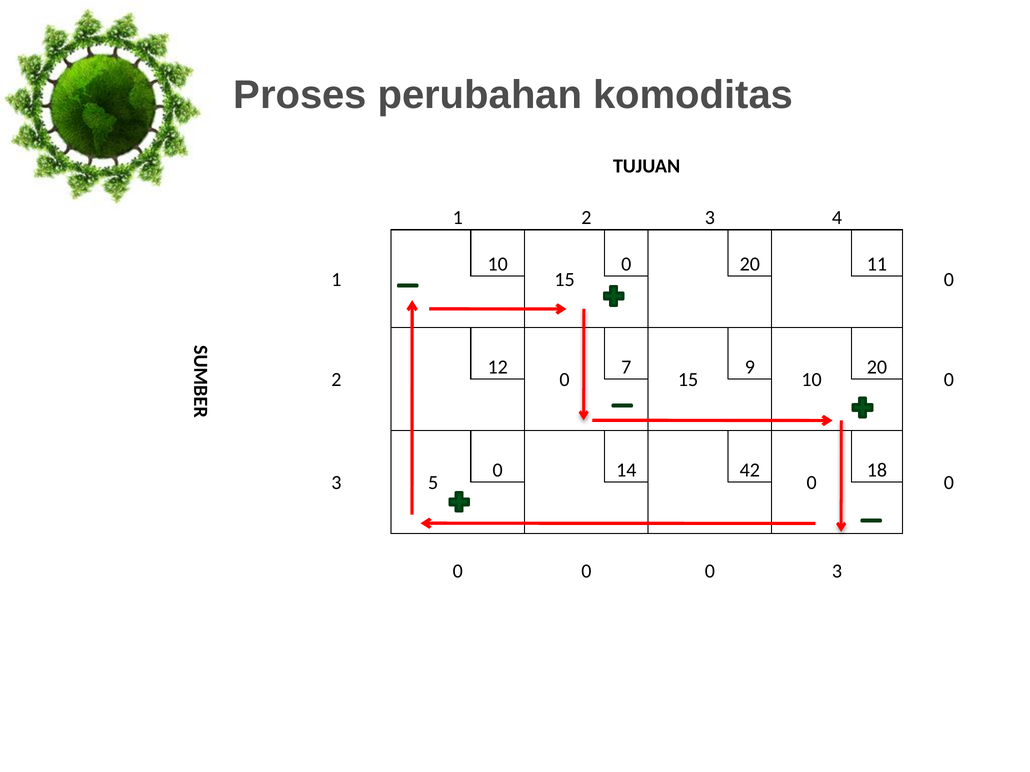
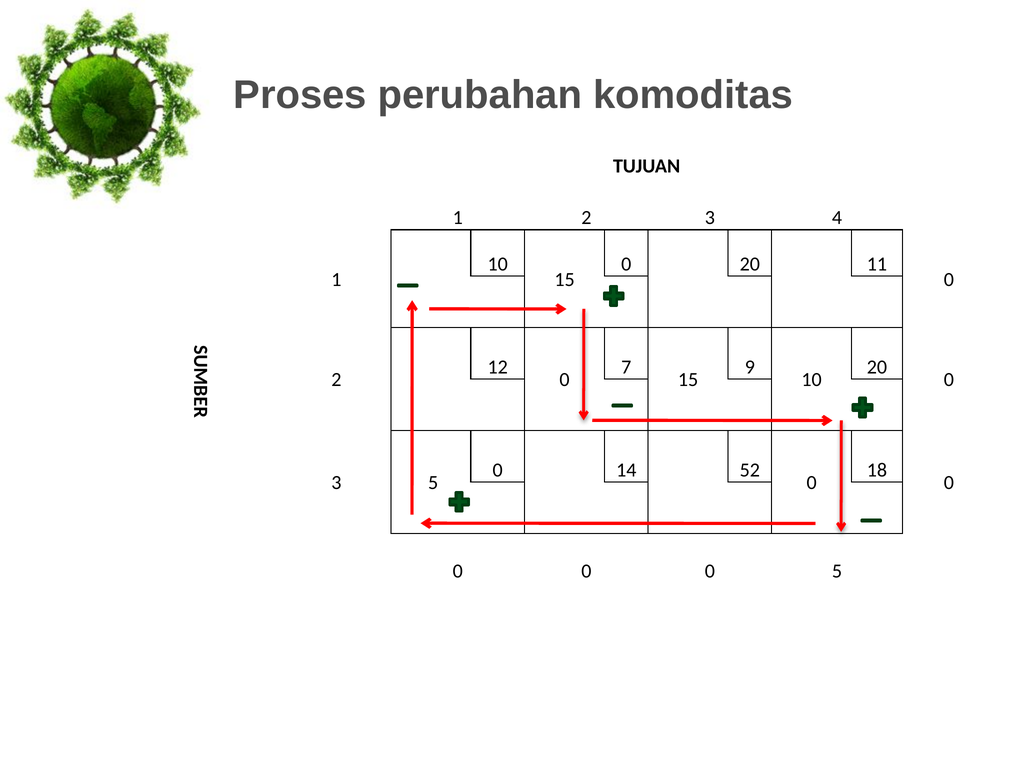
42: 42 -> 52
0 0 3: 3 -> 5
